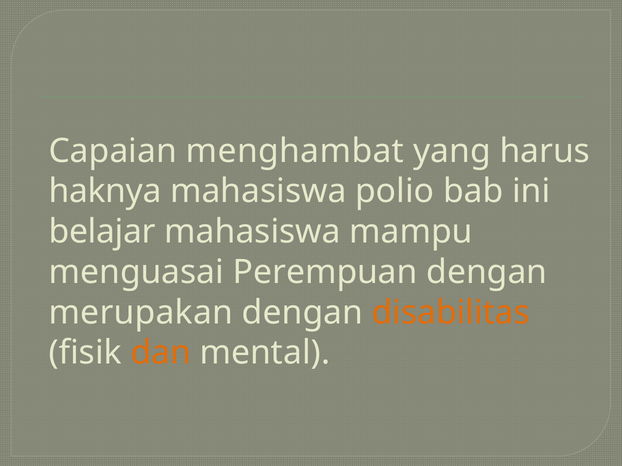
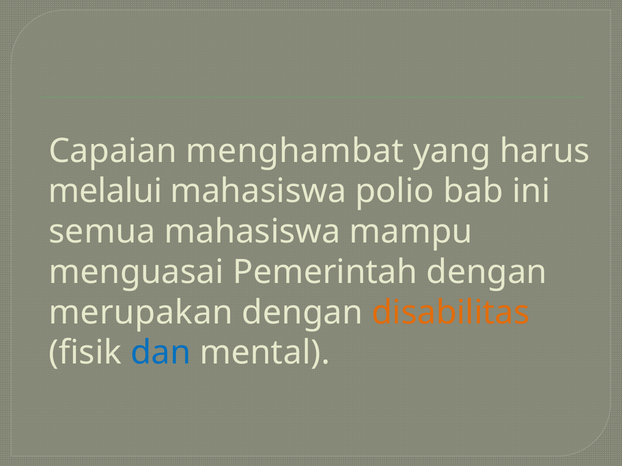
haknya: haknya -> melalui
belajar: belajar -> semua
Perempuan: Perempuan -> Pemerintah
dan colour: orange -> blue
